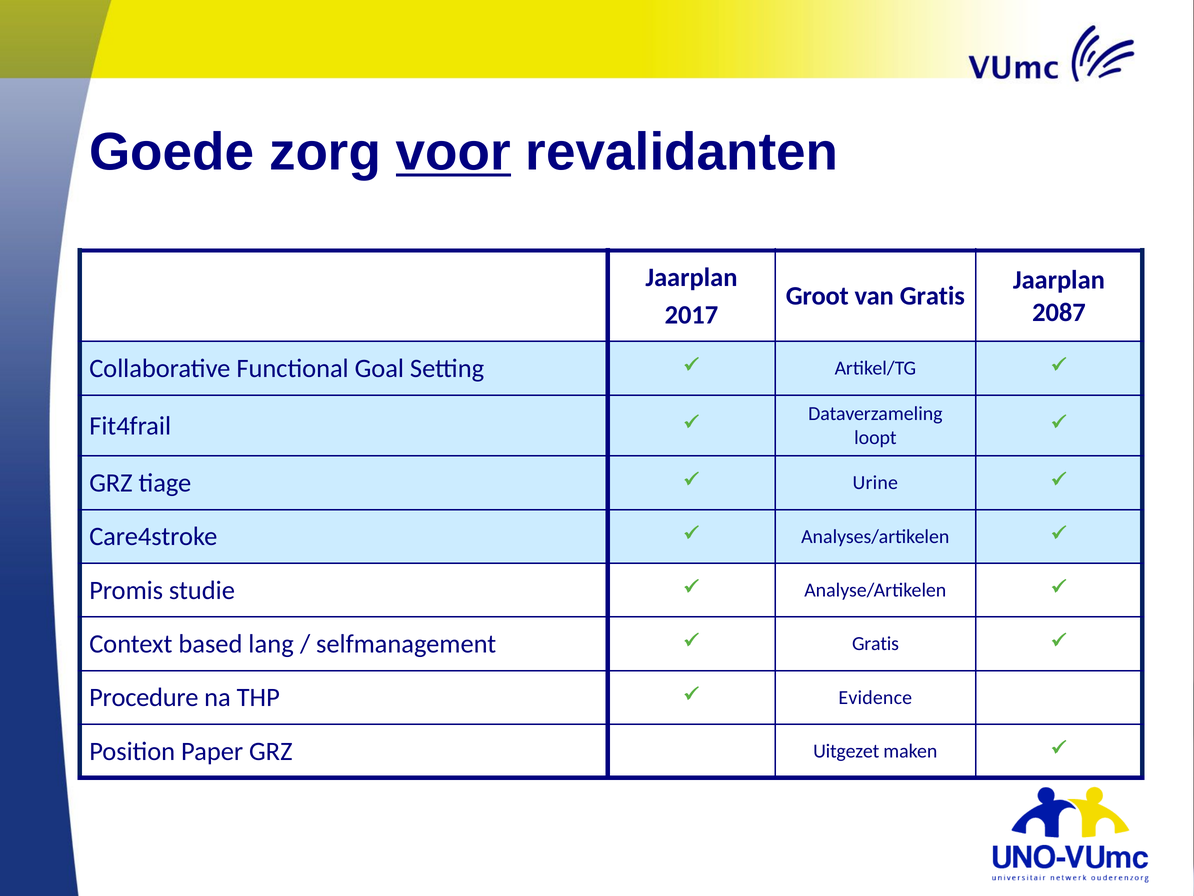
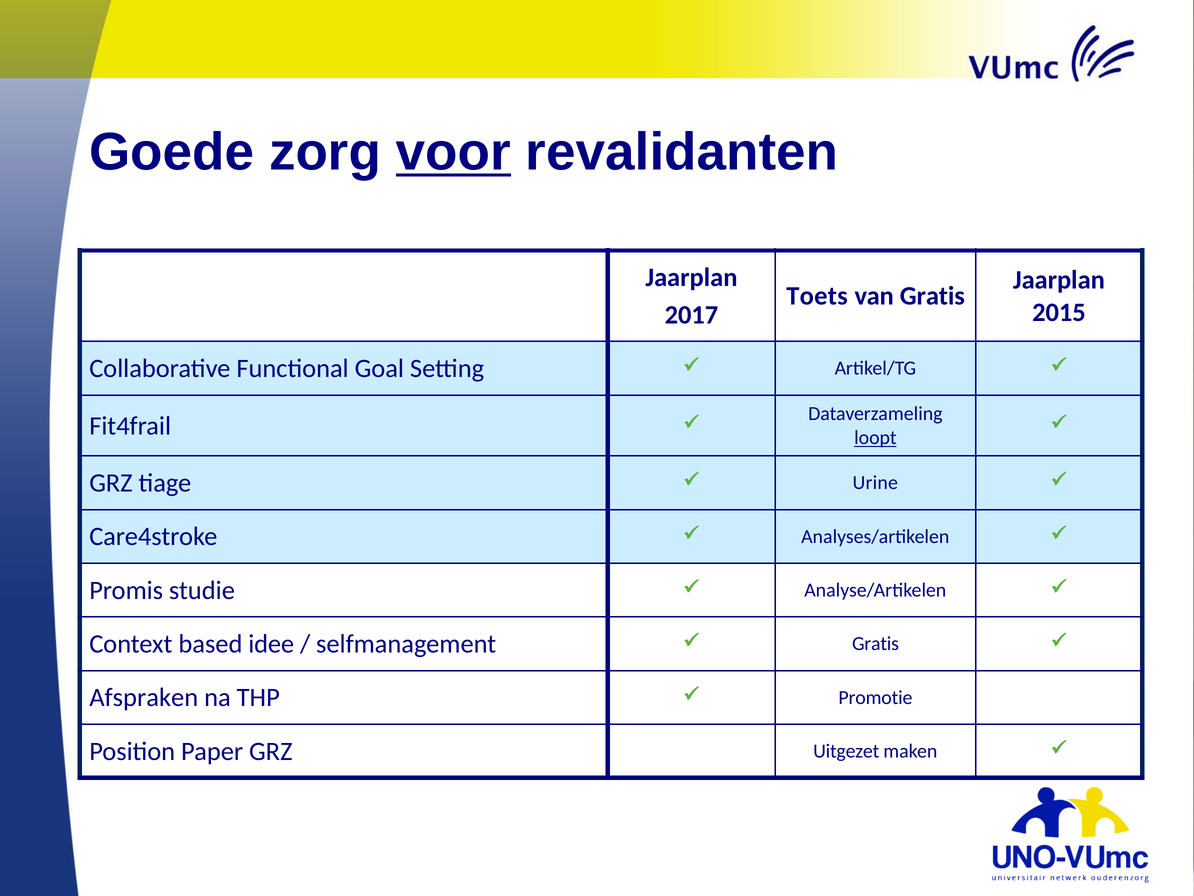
Groot: Groot -> Toets
2087: 2087 -> 2015
loopt underline: none -> present
lang: lang -> idee
Procedure: Procedure -> Afspraken
Evidence: Evidence -> Promotie
